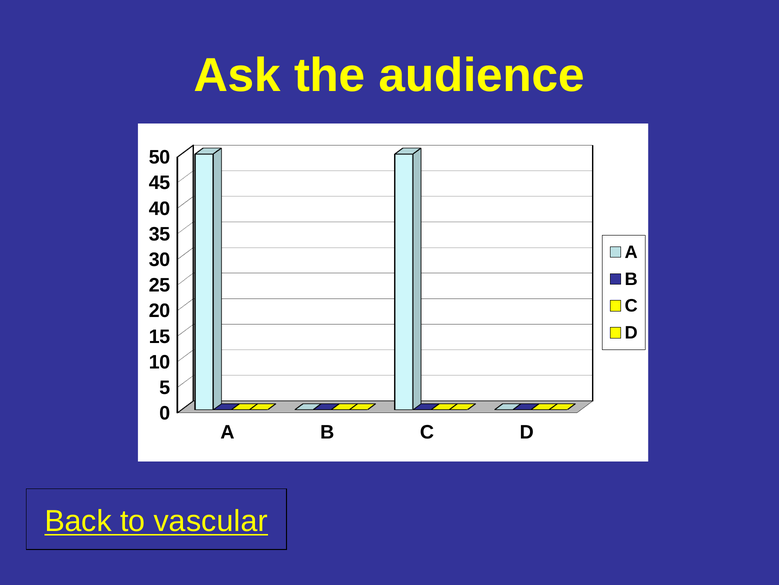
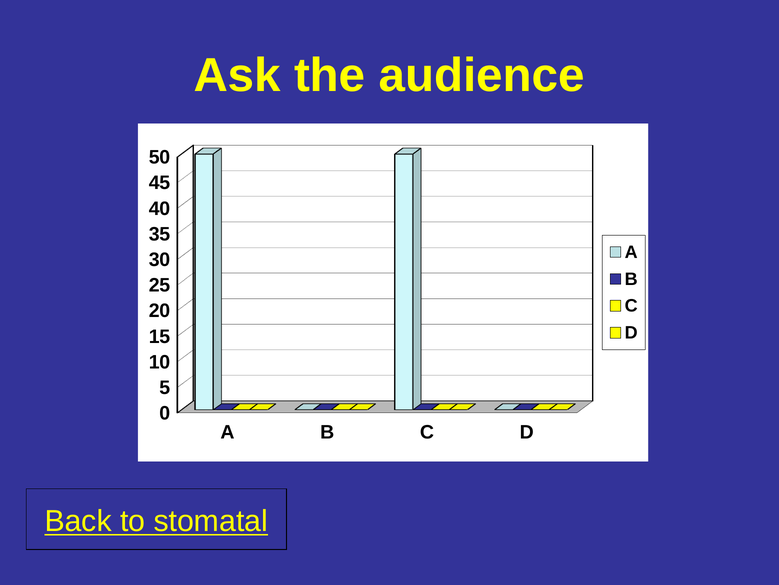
vascular: vascular -> stomatal
